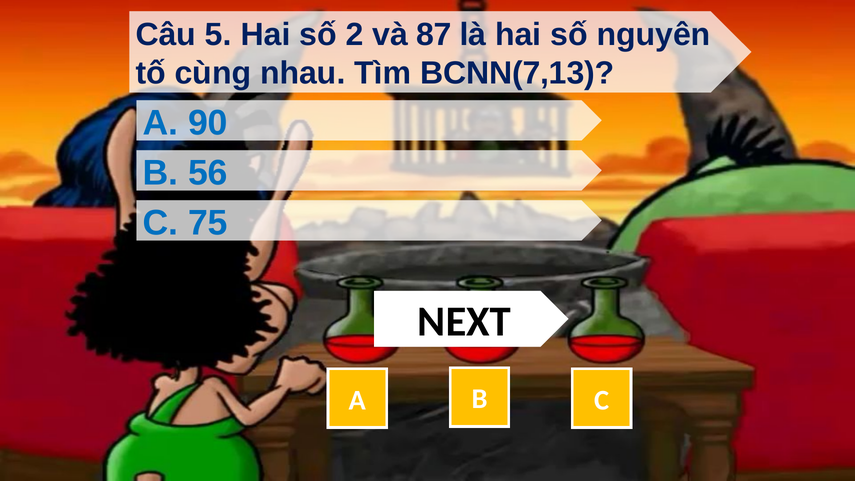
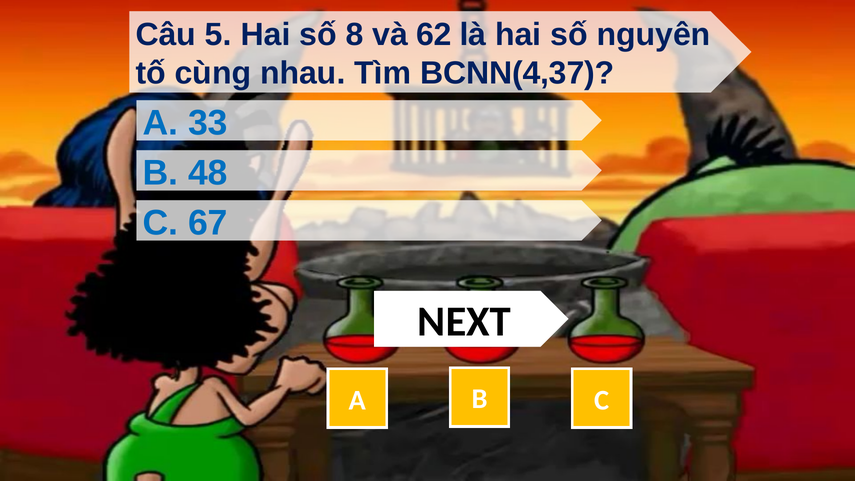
2: 2 -> 8
87: 87 -> 62
BCNN(7,13: BCNN(7,13 -> BCNN(4,37
90: 90 -> 33
56: 56 -> 48
75: 75 -> 67
